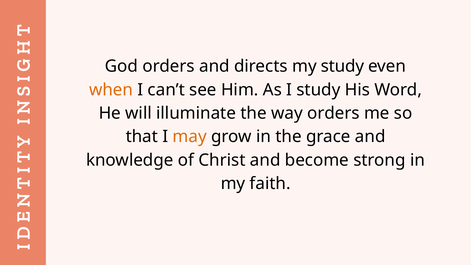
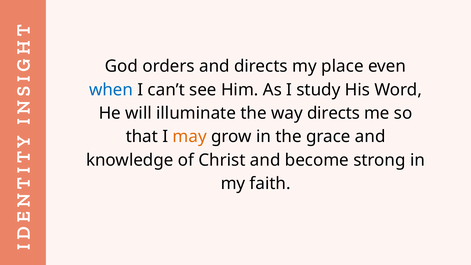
my study: study -> place
when colour: orange -> blue
way orders: orders -> directs
